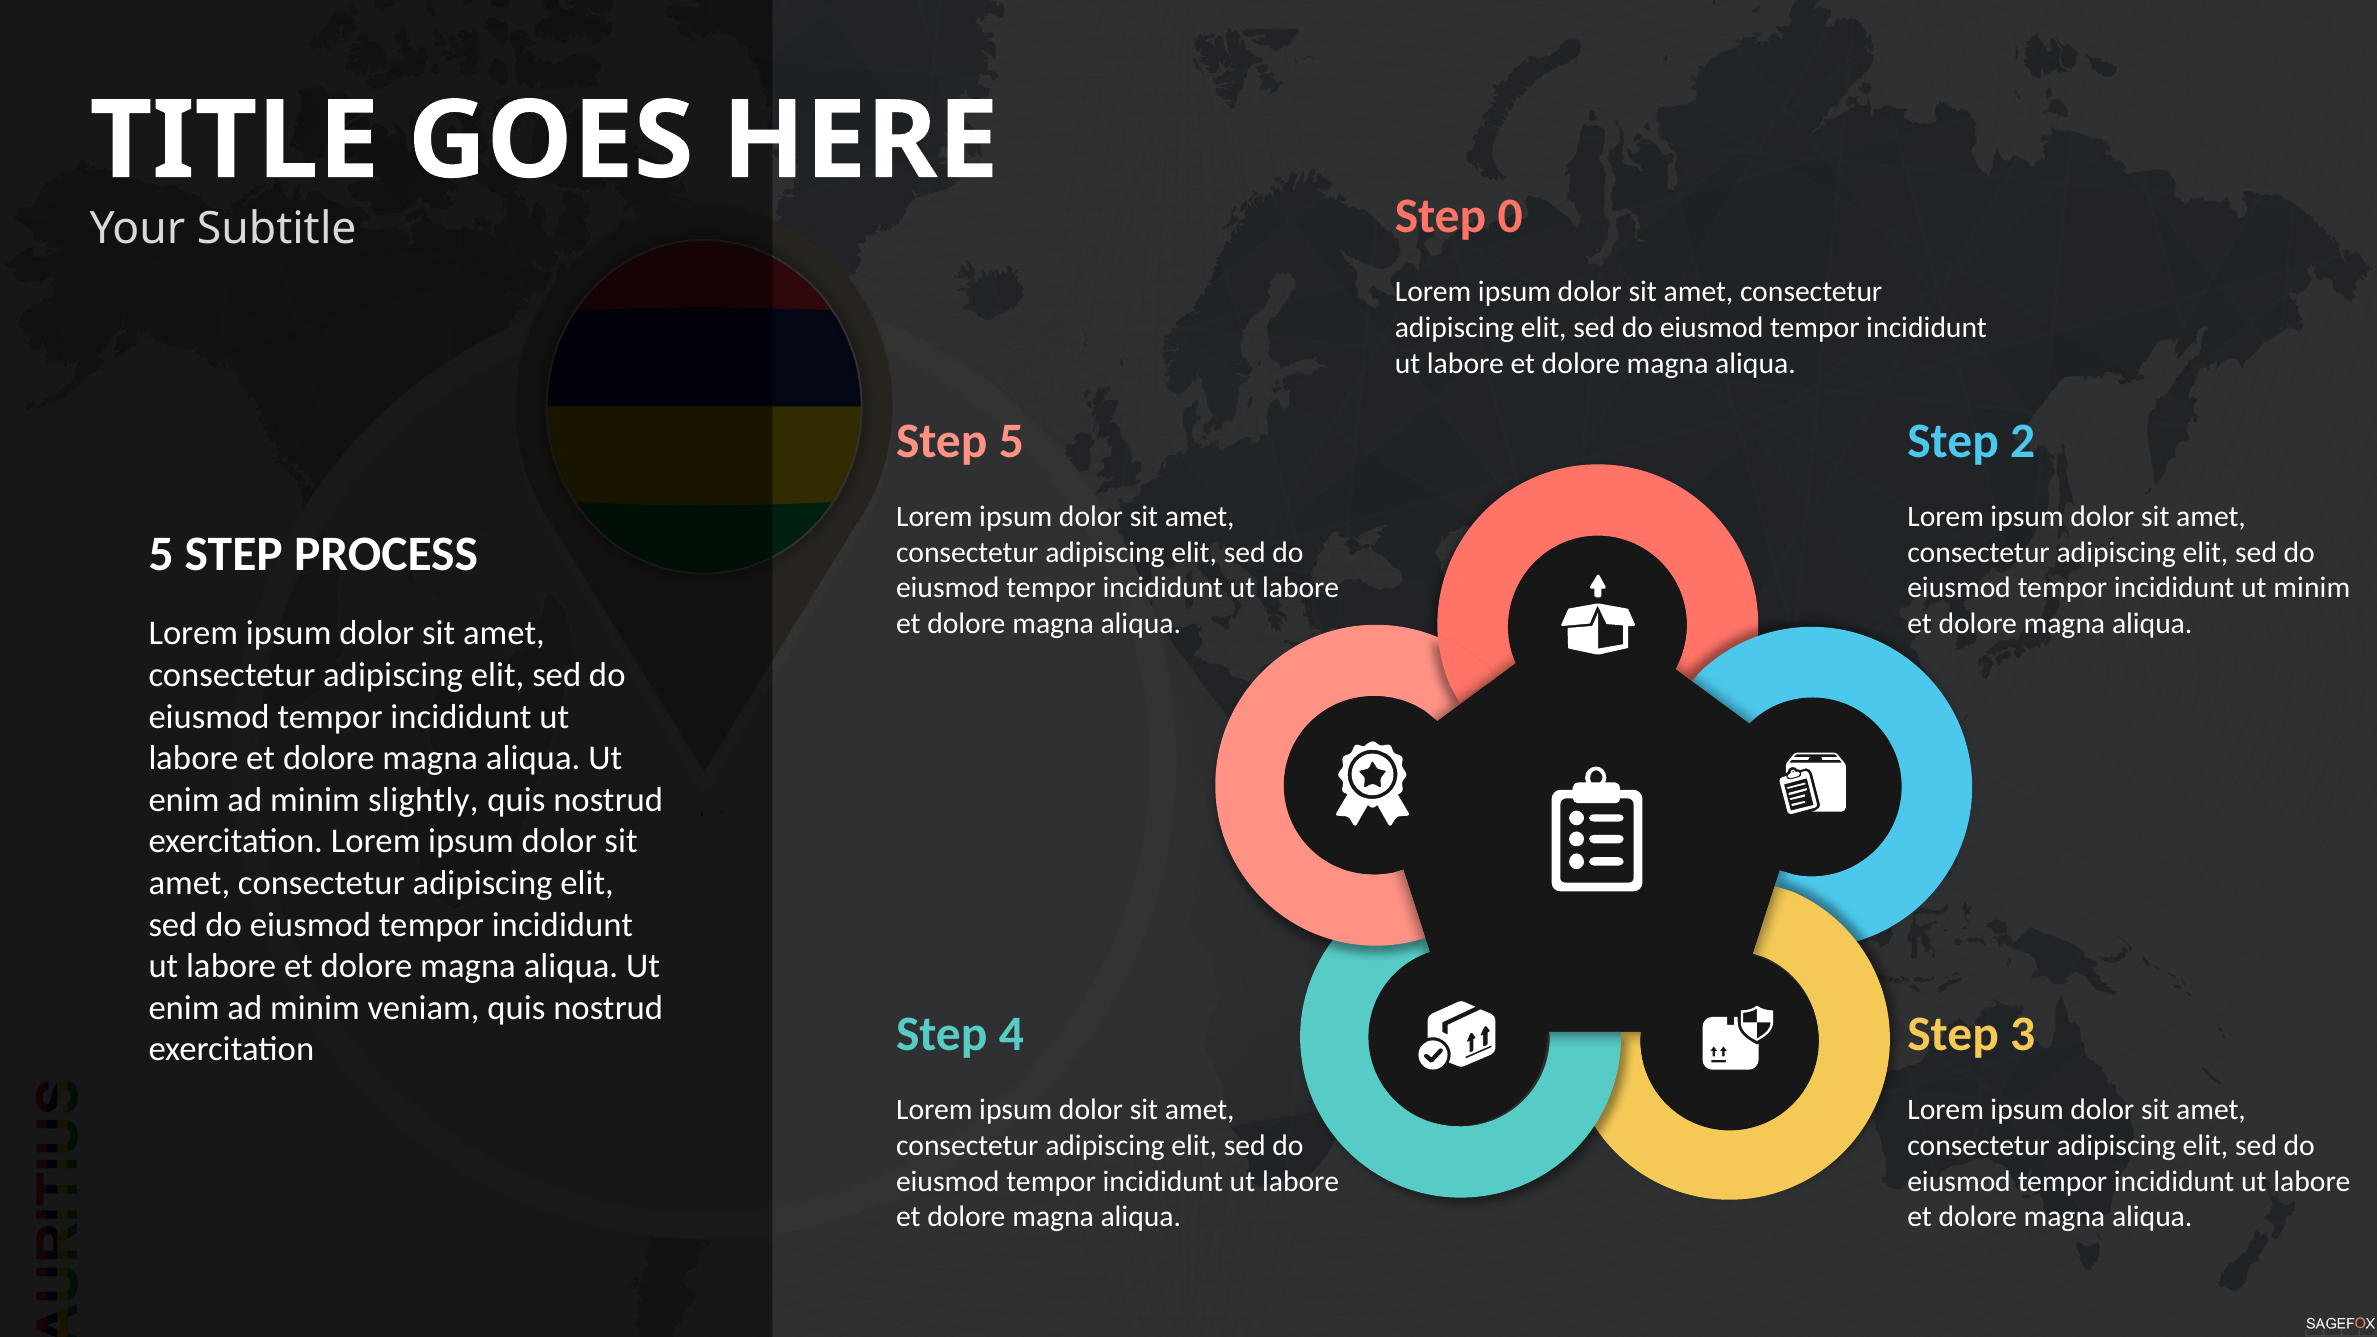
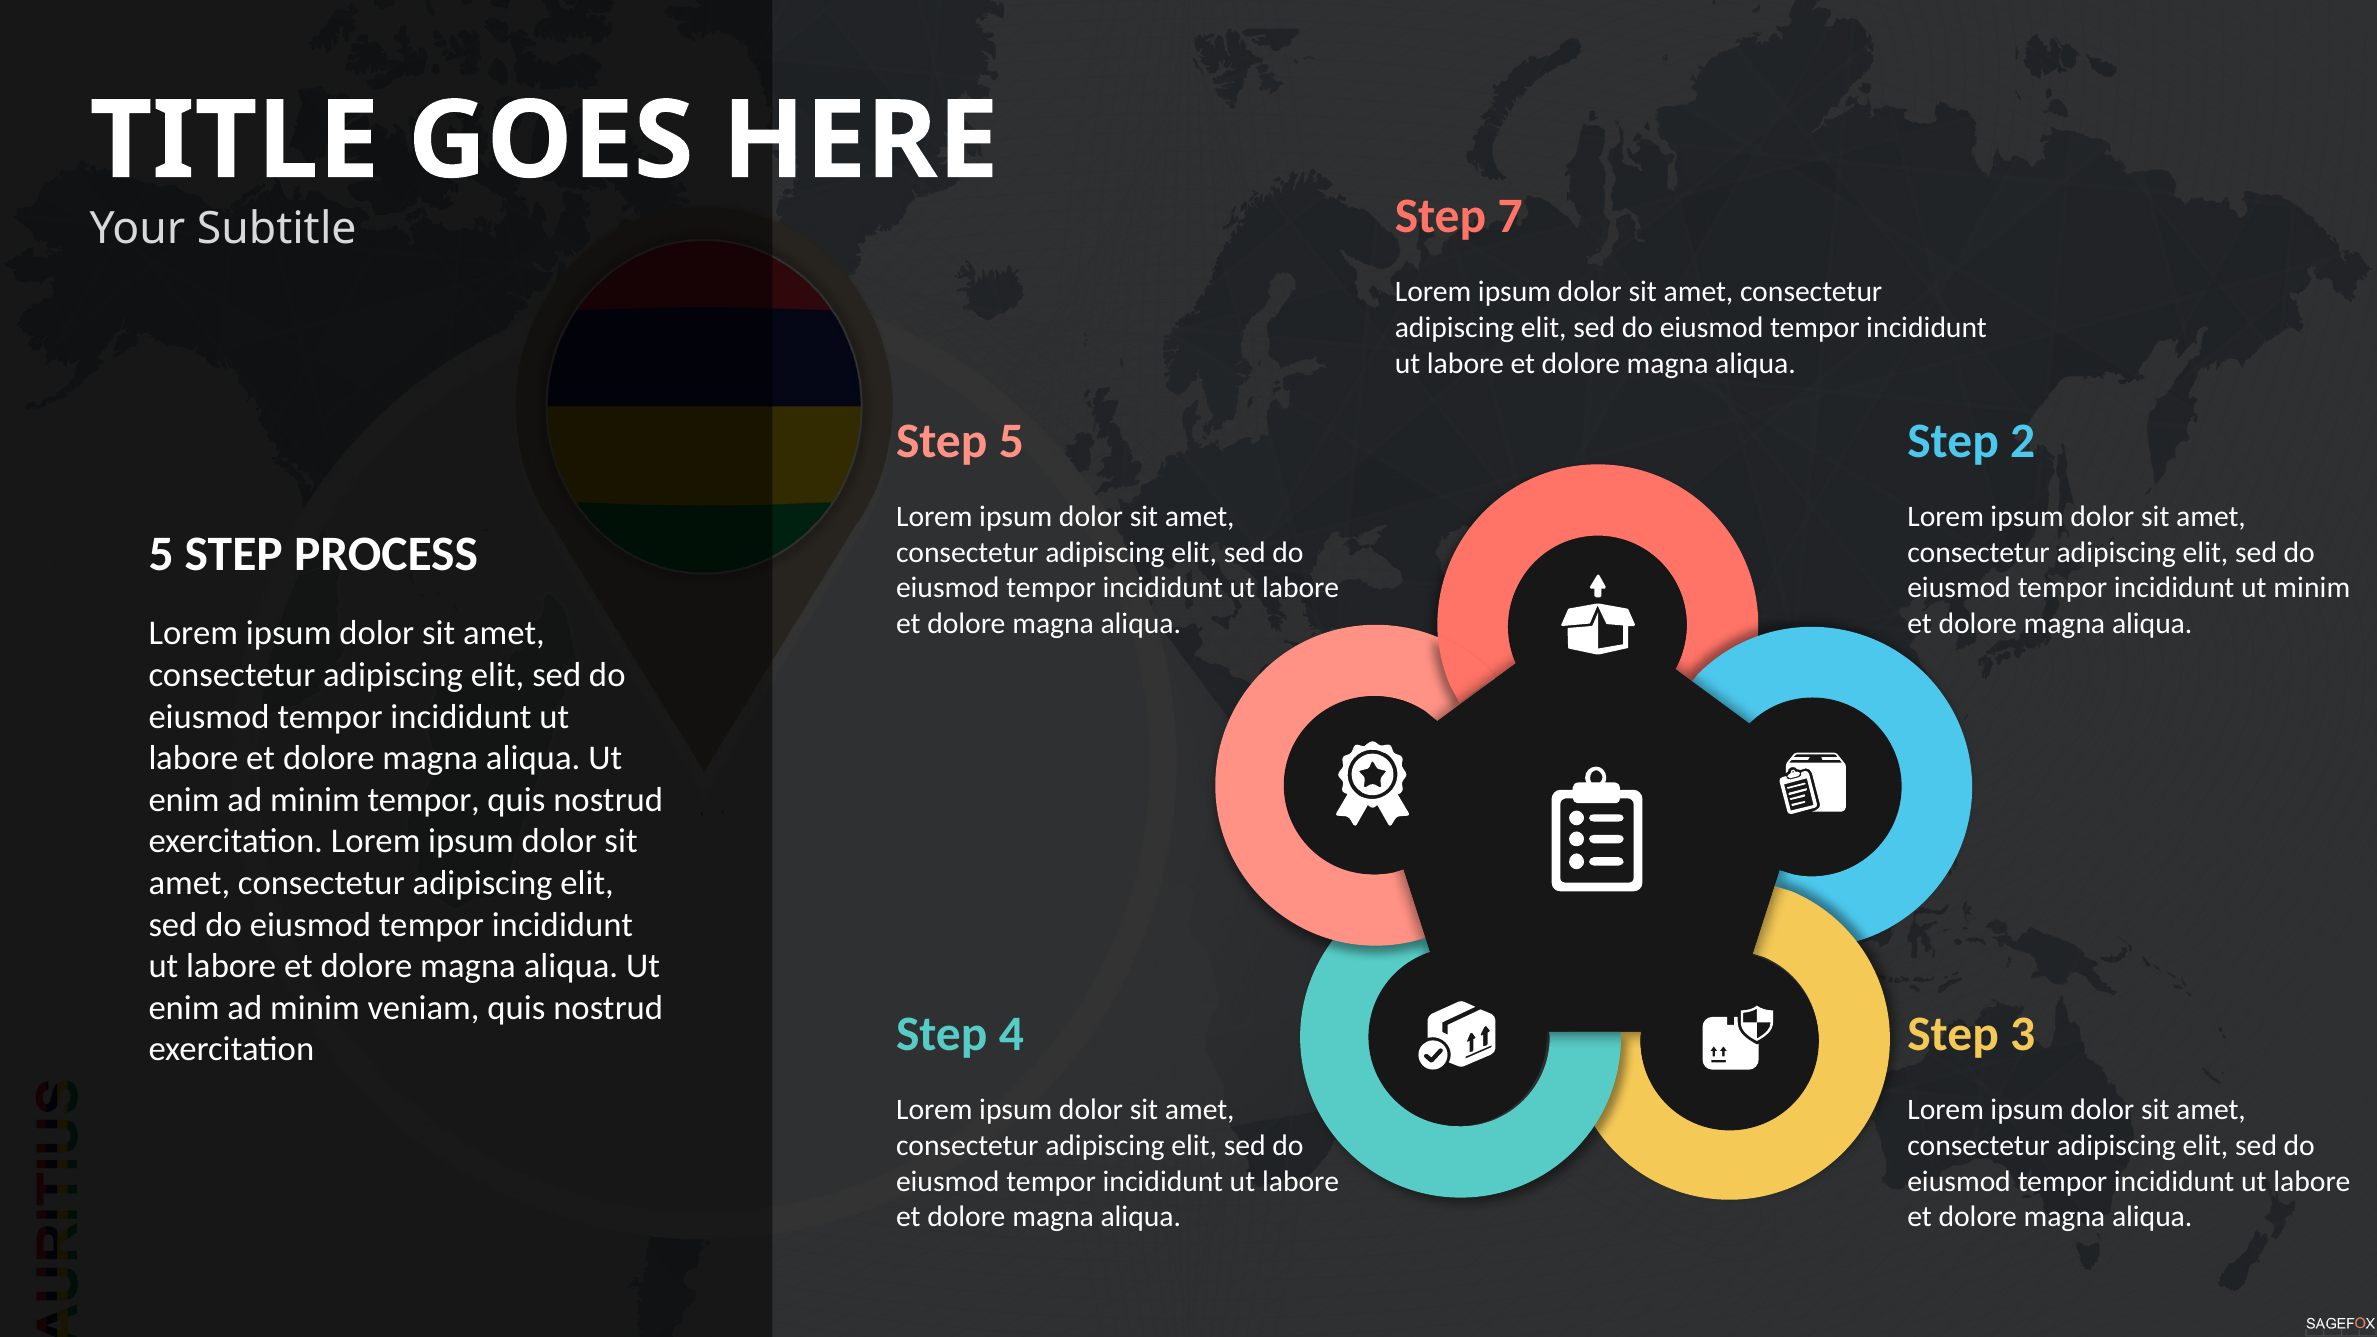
0: 0 -> 7
minim slightly: slightly -> tempor
